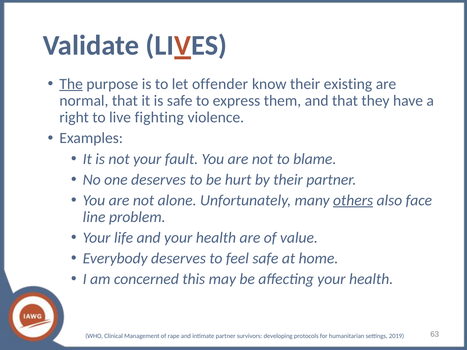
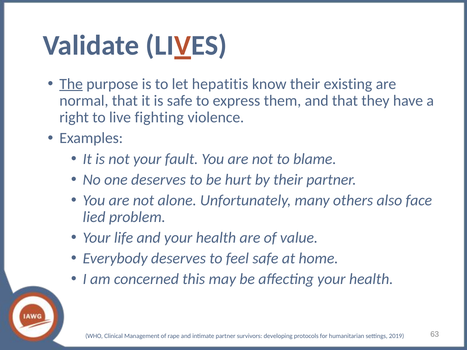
offender: offender -> hepatitis
others underline: present -> none
line: line -> lied
